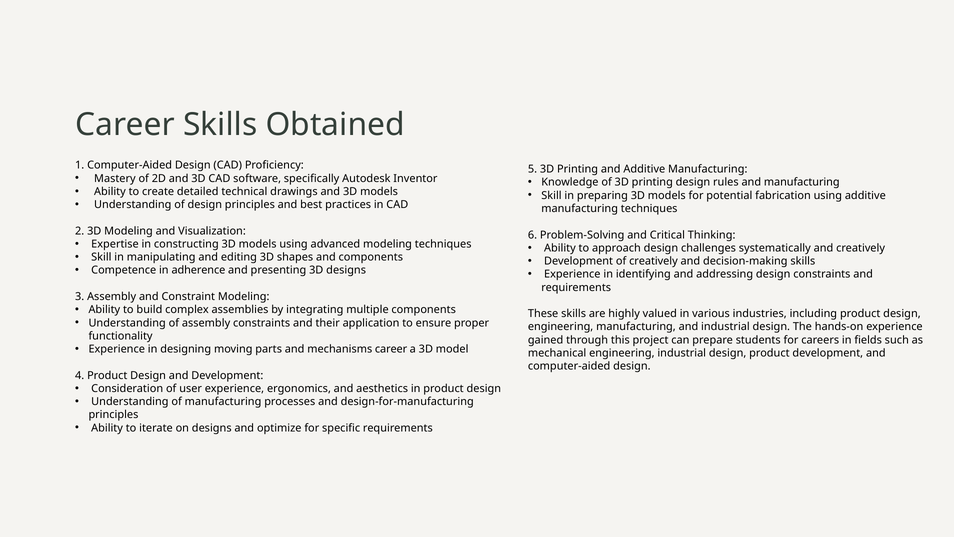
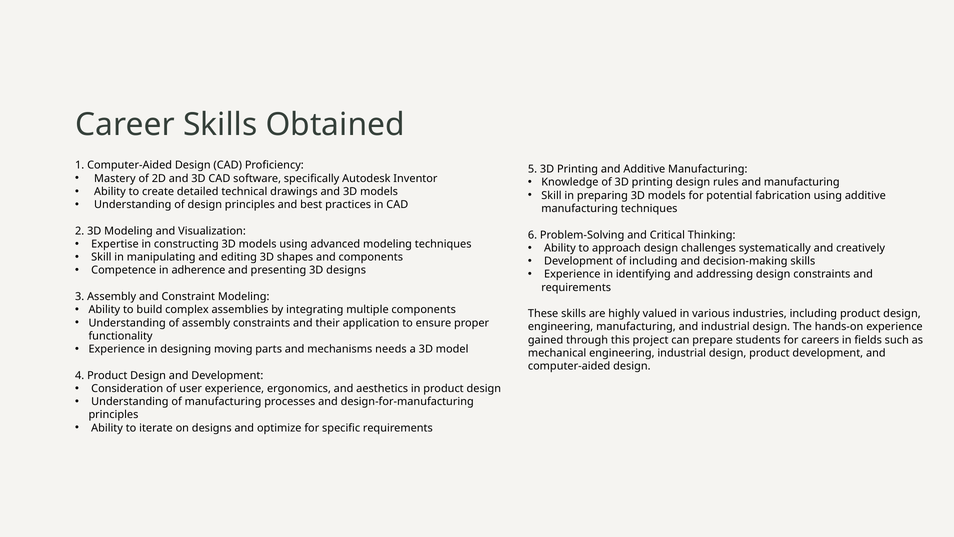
of creatively: creatively -> including
mechanisms career: career -> needs
